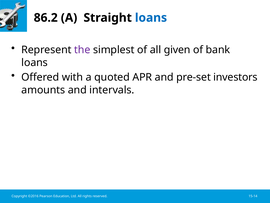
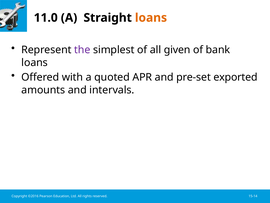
86.2: 86.2 -> 11.0
loans at (151, 18) colour: blue -> orange
investors: investors -> exported
